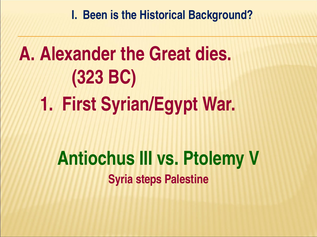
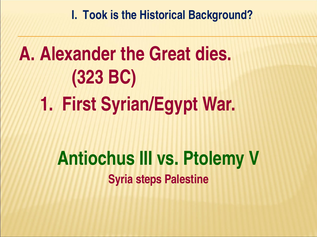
Been: Been -> Took
